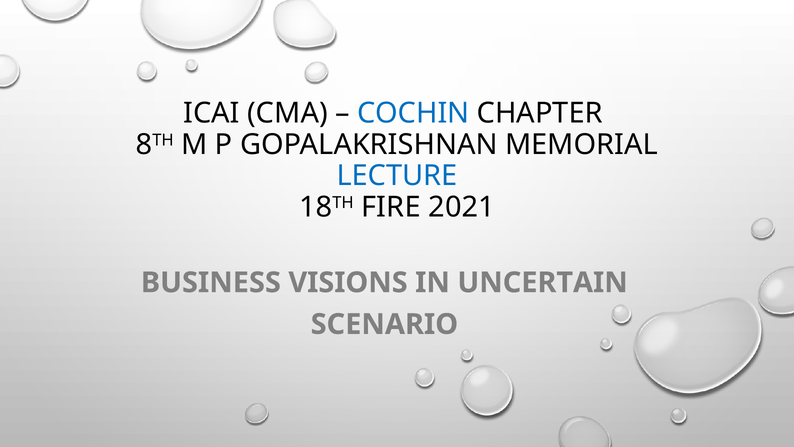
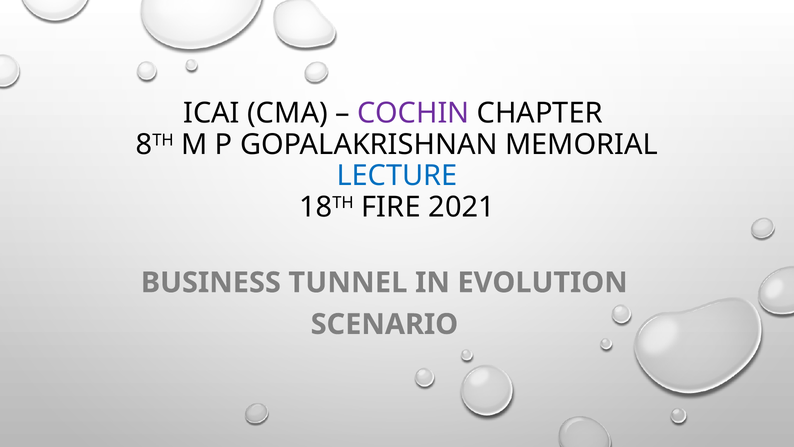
COCHIN colour: blue -> purple
VISIONS: VISIONS -> TUNNEL
UNCERTAIN: UNCERTAIN -> EVOLUTION
